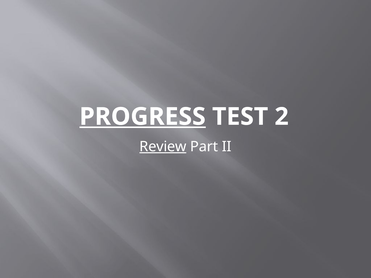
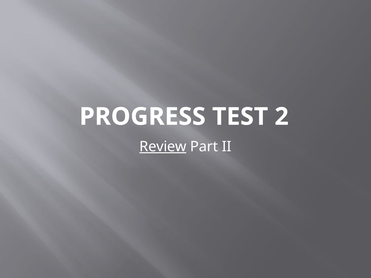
PROGRESS underline: present -> none
